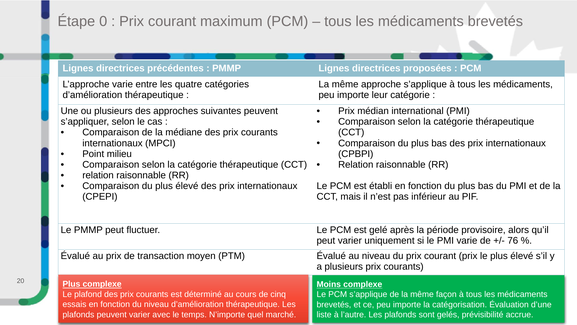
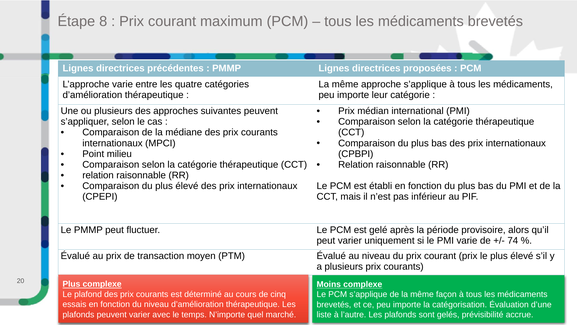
0: 0 -> 8
76: 76 -> 74
